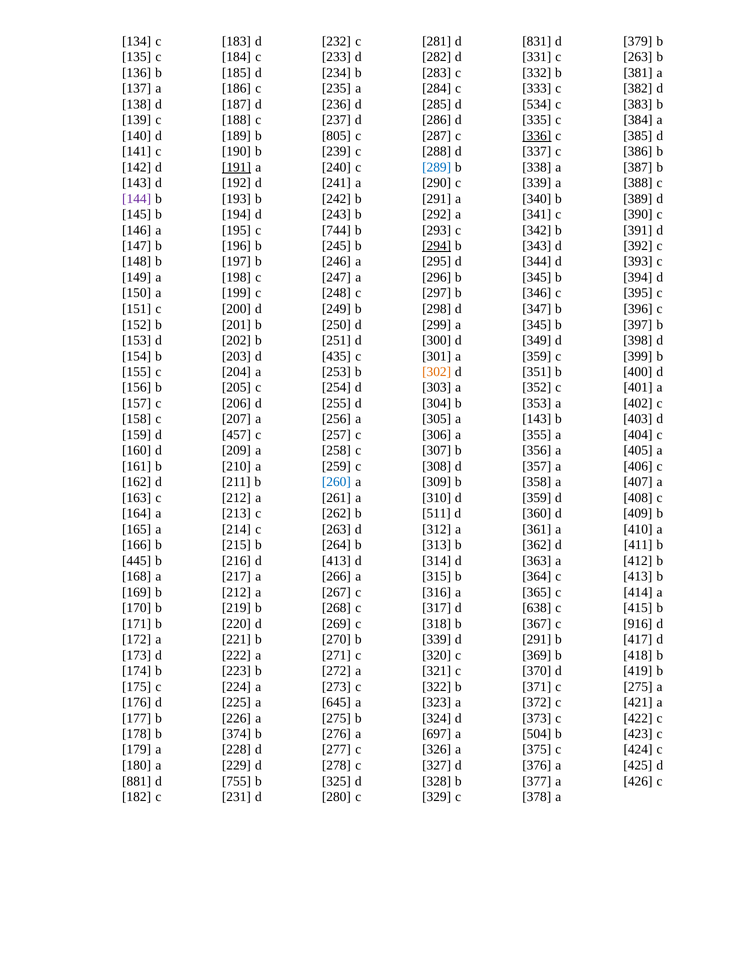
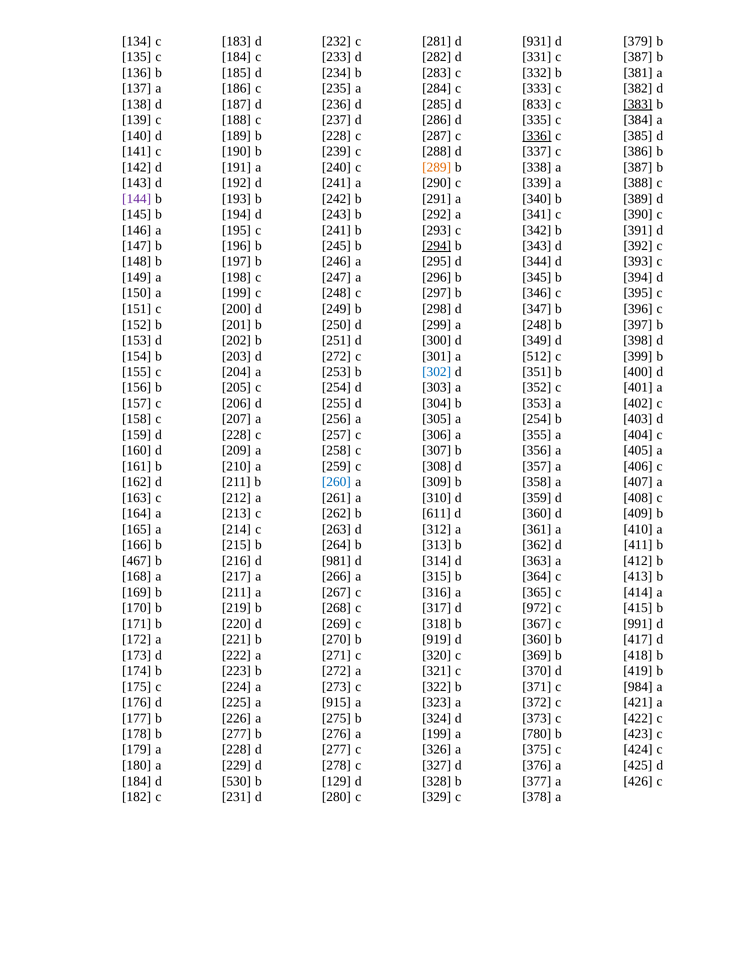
831: 831 -> 931
331 c 263: 263 -> 387
534: 534 -> 833
383 underline: none -> present
b 805: 805 -> 228
191 underline: present -> none
289 colour: blue -> orange
c 744: 744 -> 241
a 345: 345 -> 248
d 435: 435 -> 272
a 359: 359 -> 512
302 colour: orange -> blue
a 143: 143 -> 254
d 457: 457 -> 228
511: 511 -> 611
445: 445 -> 467
d 413: 413 -> 981
b 212: 212 -> 211
638: 638 -> 972
916: 916 -> 991
b 339: 339 -> 919
291 at (537, 640): 291 -> 360
c 275: 275 -> 984
645: 645 -> 915
b 374: 374 -> 277
276 a 697: 697 -> 199
504: 504 -> 780
881 at (137, 781): 881 -> 184
755: 755 -> 530
325: 325 -> 129
